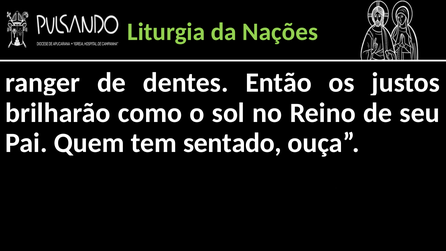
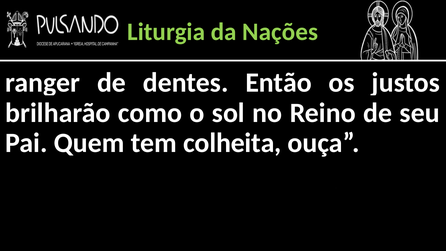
sentado: sentado -> colheita
